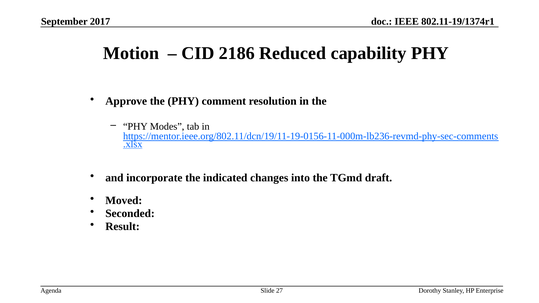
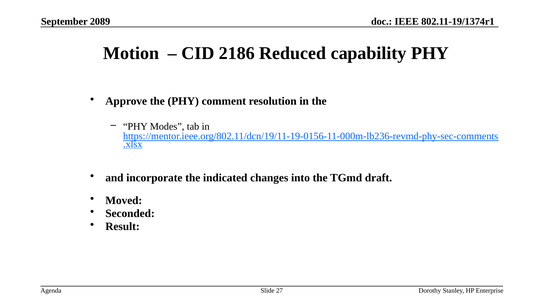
2017: 2017 -> 2089
